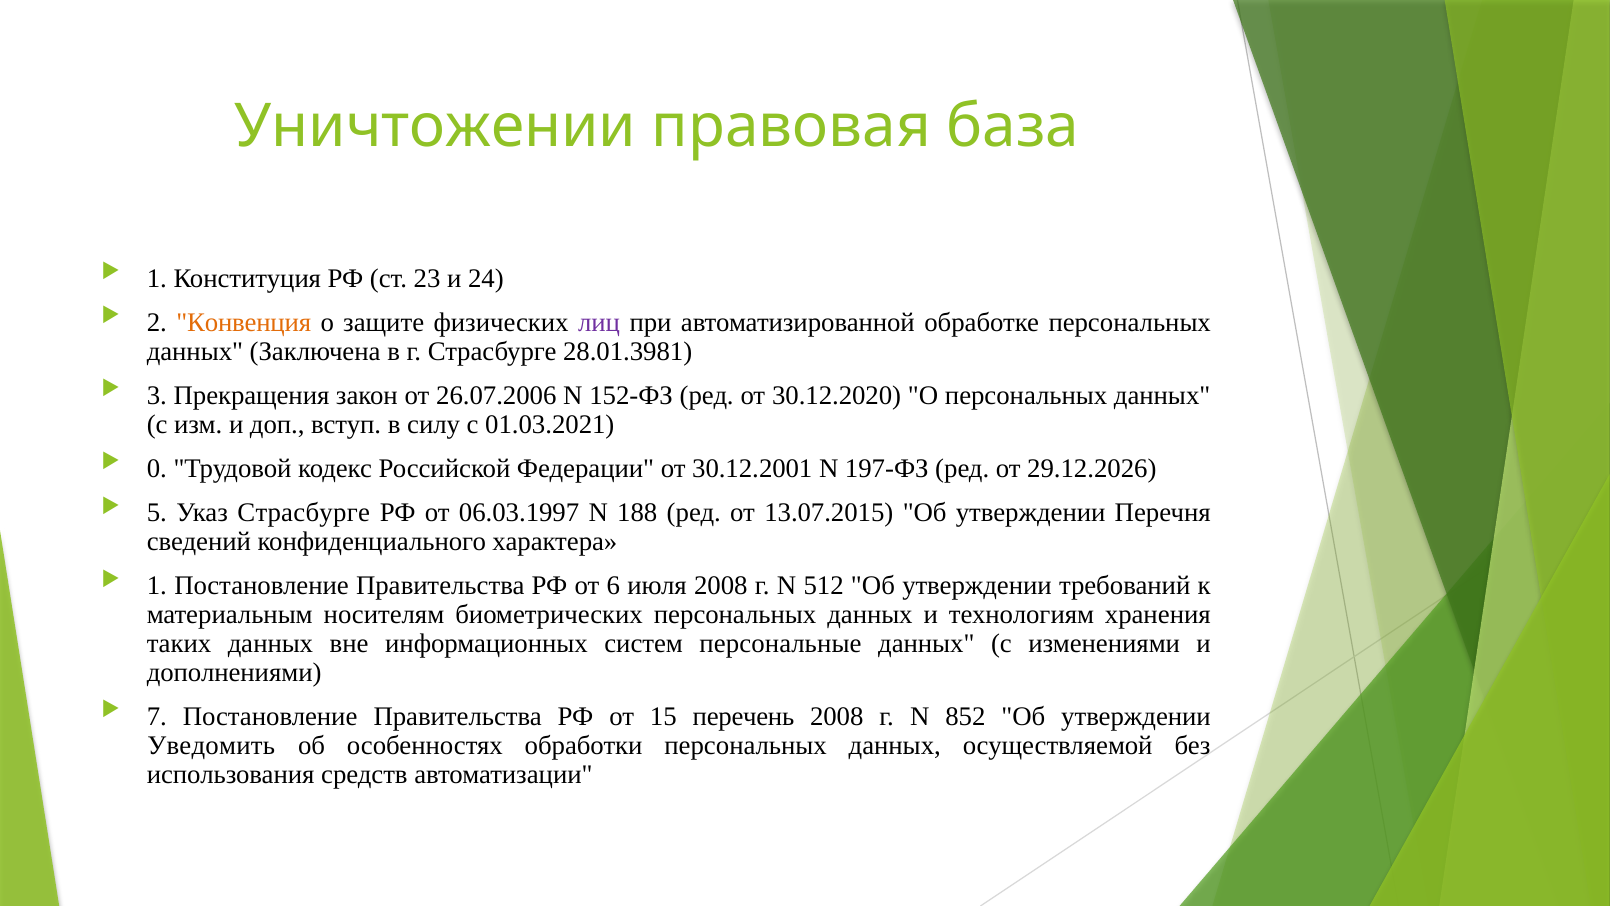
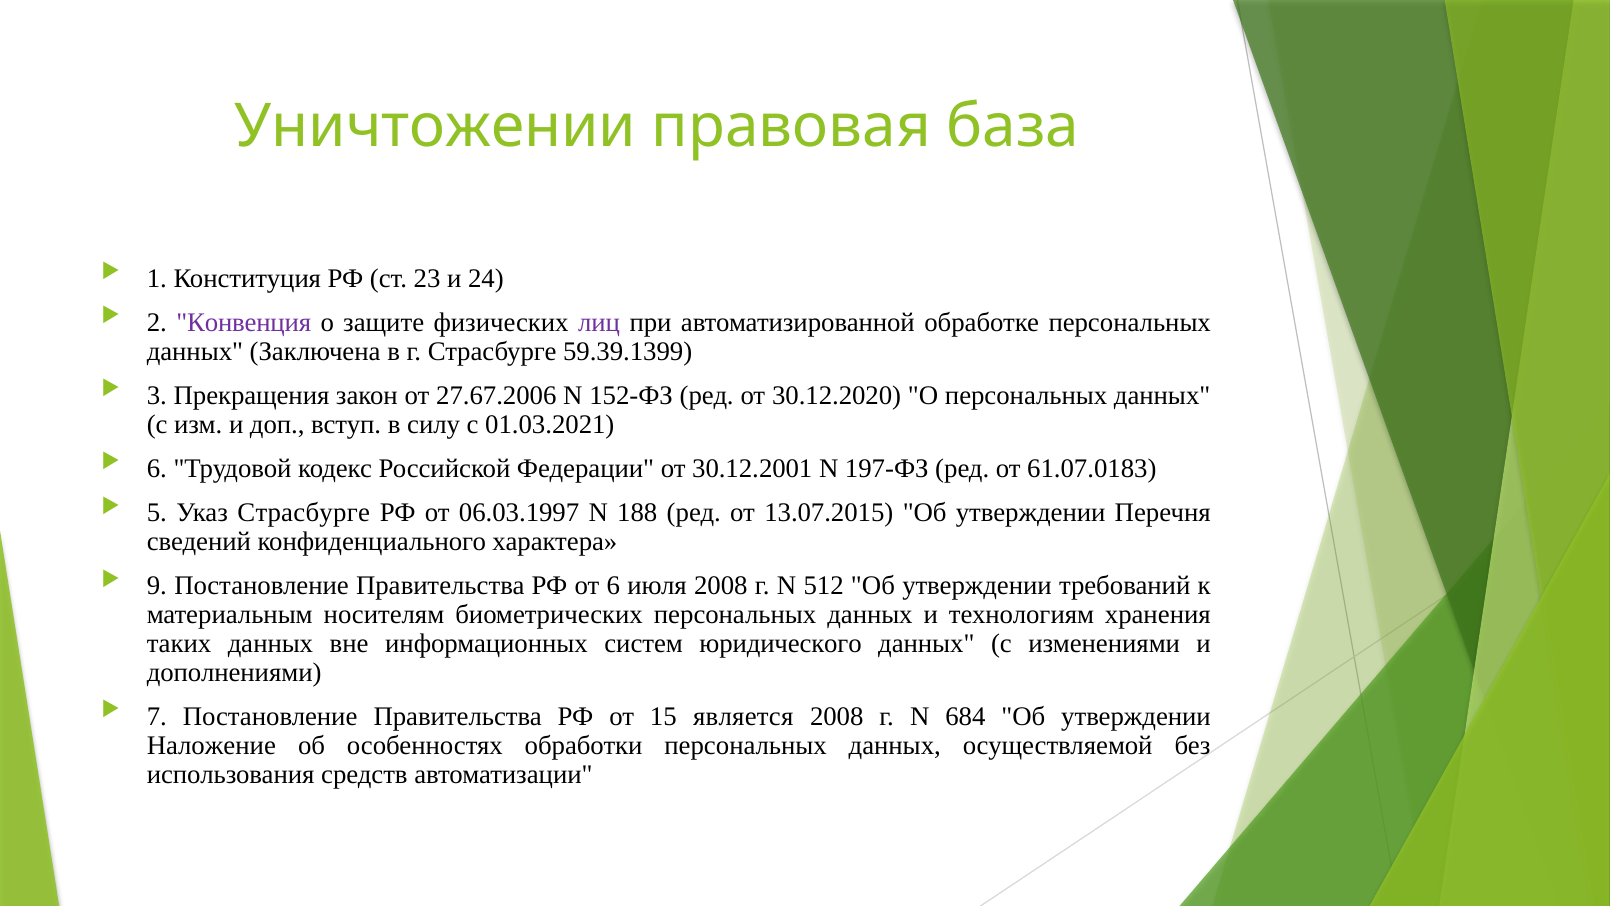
Конвенция colour: orange -> purple
28.01.3981: 28.01.3981 -> 59.39.1399
26.07.2006: 26.07.2006 -> 27.67.2006
0 at (157, 469): 0 -> 6
29.12.2026: 29.12.2026 -> 61.07.0183
1 at (157, 586): 1 -> 9
персональные: персональные -> юридического
перечень: перечень -> является
852: 852 -> 684
Уведомить: Уведомить -> Наложение
